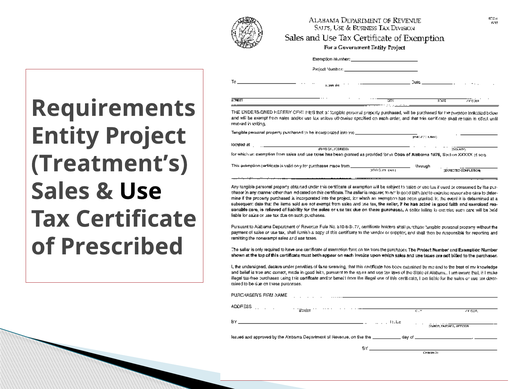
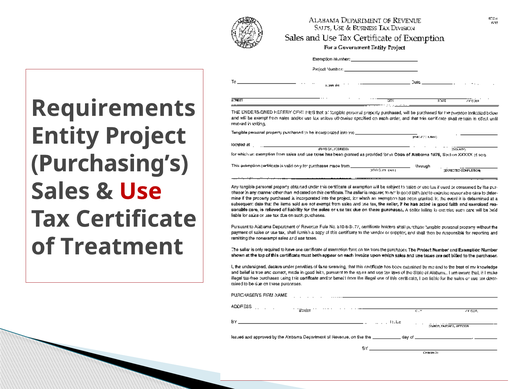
Treatment’s: Treatment’s -> Purchasing’s
Use colour: black -> red
Prescribed: Prescribed -> Treatment
